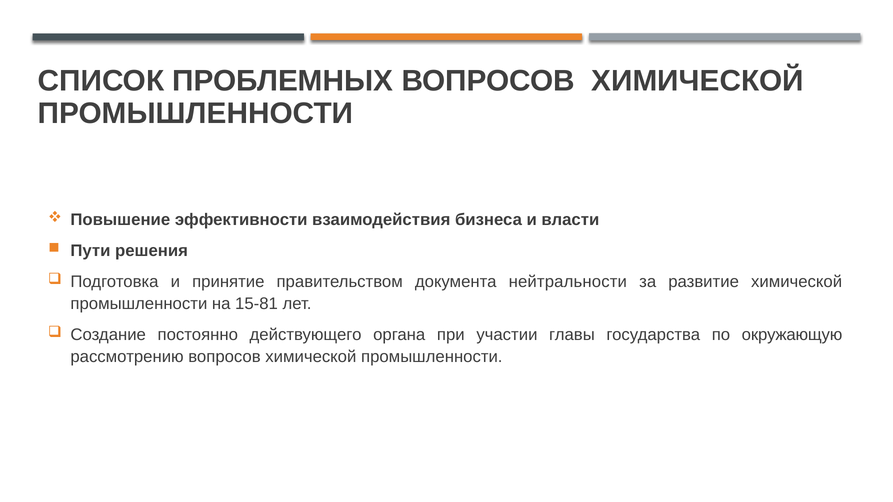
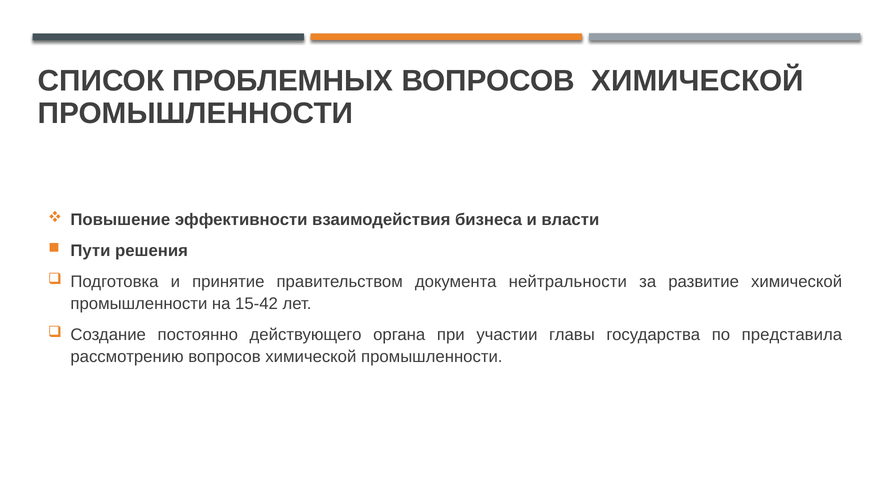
15-81: 15-81 -> 15-42
окружающую: окружающую -> представила
